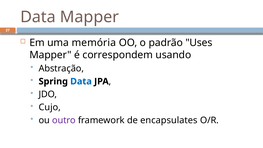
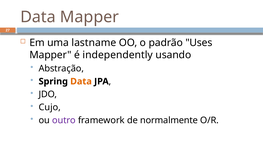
memória: memória -> lastname
correspondem: correspondem -> independently
Data at (81, 81) colour: blue -> orange
encapsulates: encapsulates -> normalmente
